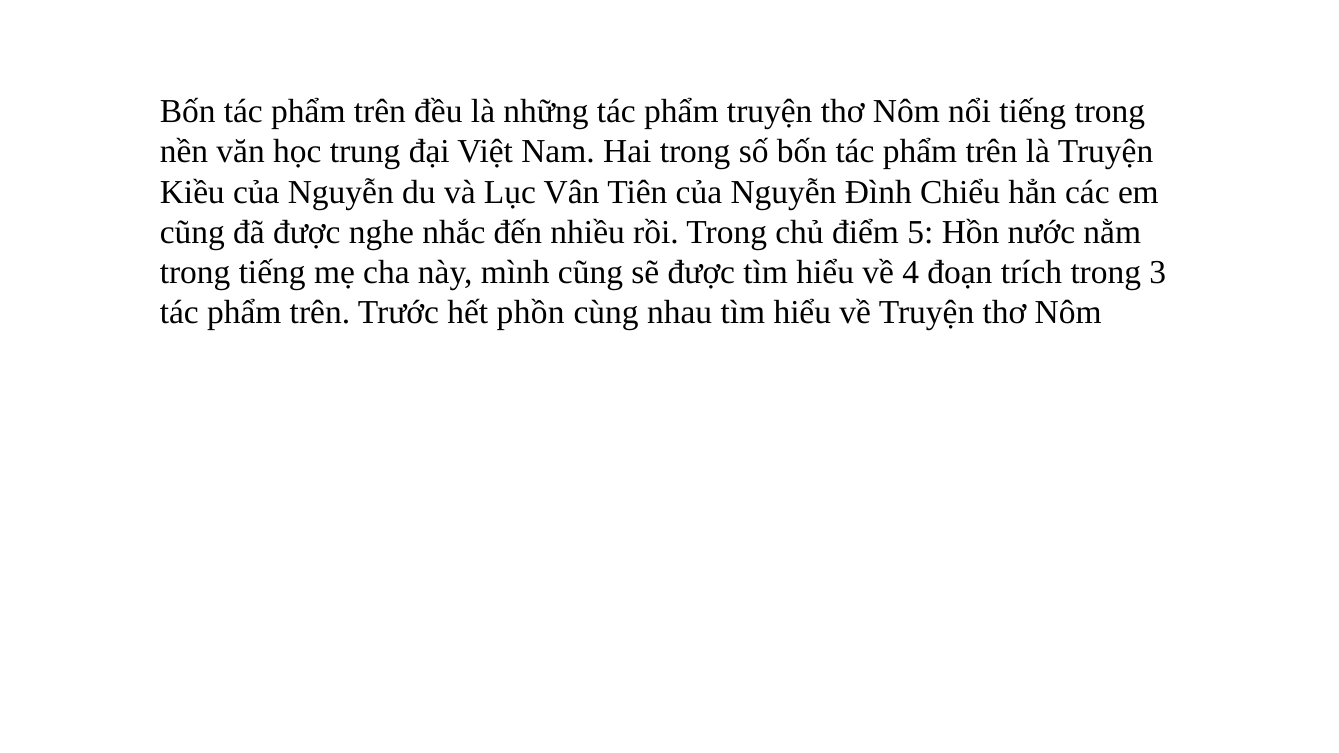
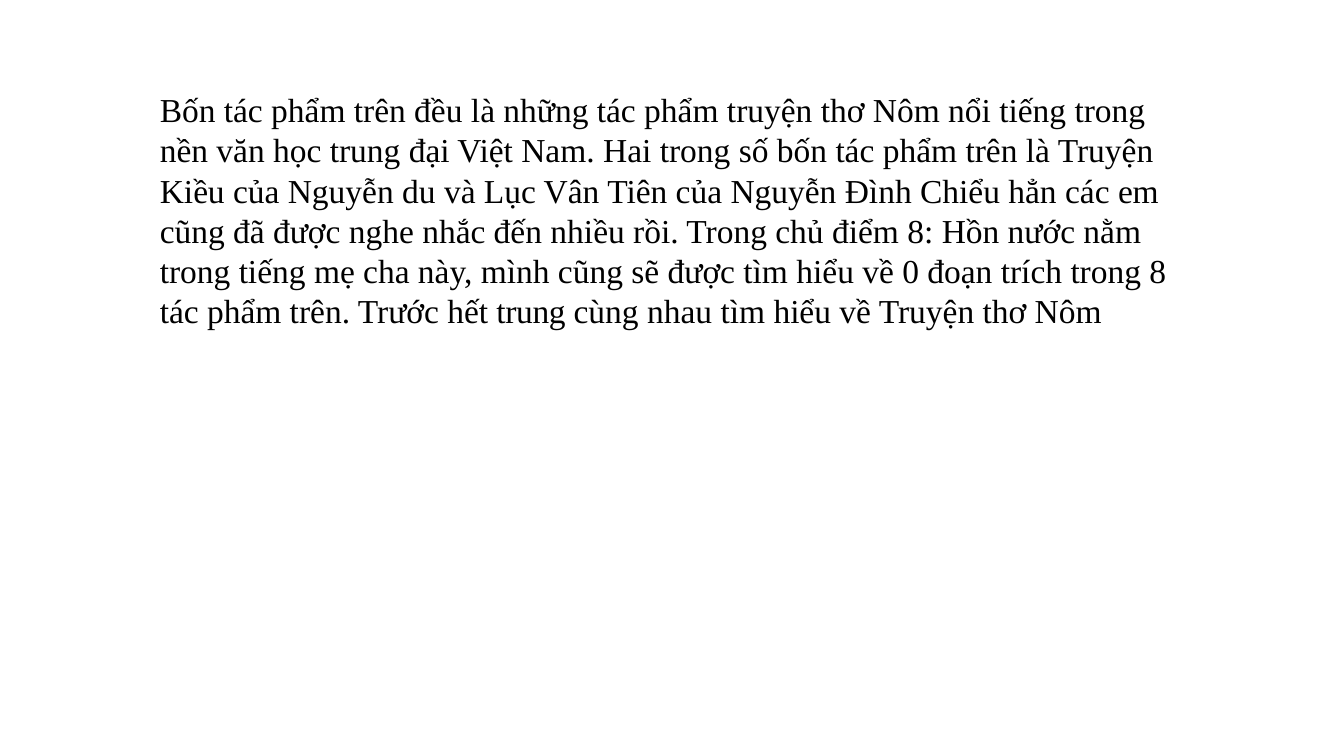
điểm 5: 5 -> 8
4: 4 -> 0
trong 3: 3 -> 8
hết phồn: phồn -> trung
